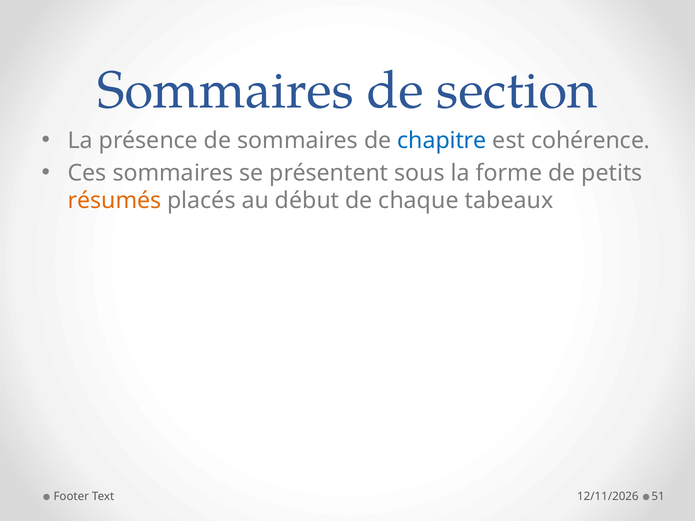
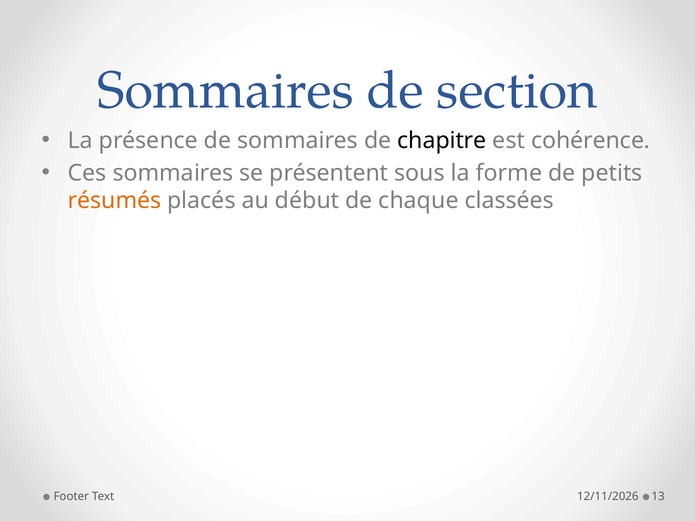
chapitre colour: blue -> black
tabeaux: tabeaux -> classées
51: 51 -> 13
